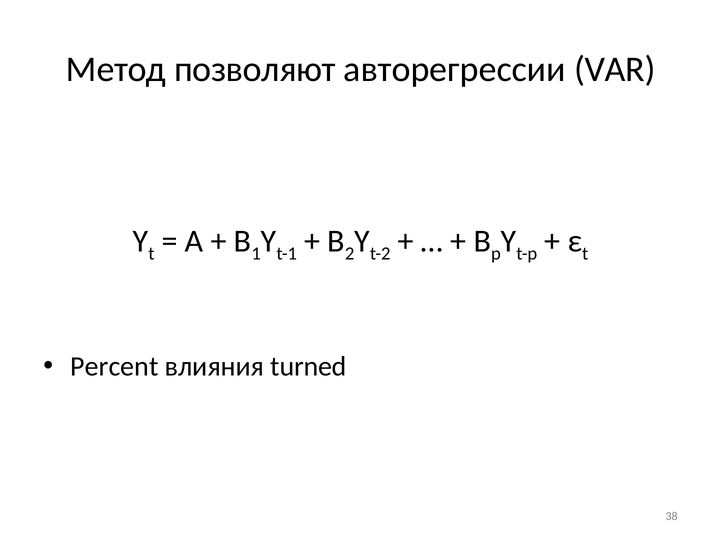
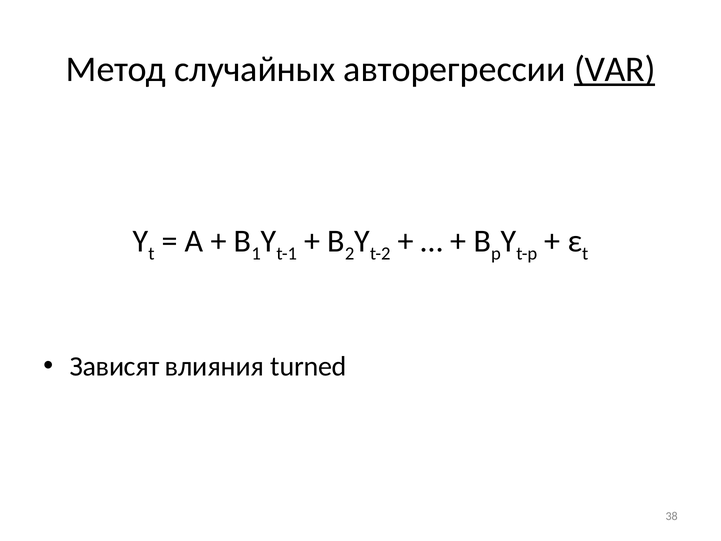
позволяют: позволяют -> случайных
VAR underline: none -> present
Percent: Percent -> Зависят
